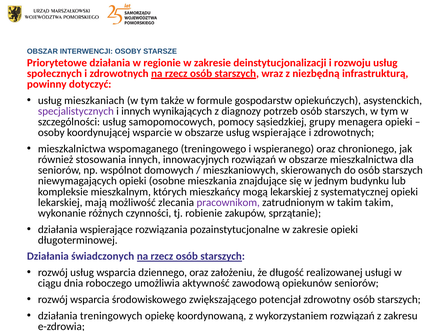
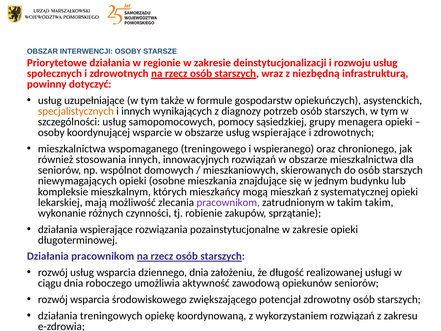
mieszkaniach: mieszkaniach -> uzupełniające
specjalistycznych colour: purple -> orange
mogą lekarskiej: lekarskiej -> mieszkań
Działania świadczonych: świadczonych -> pracownikom
dziennego oraz: oraz -> dnia
